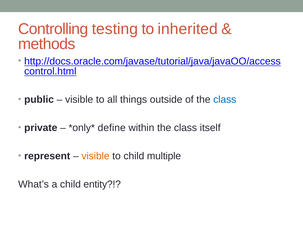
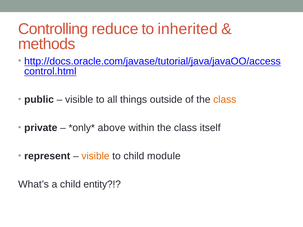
testing: testing -> reduce
class at (225, 100) colour: blue -> orange
define: define -> above
multiple: multiple -> module
